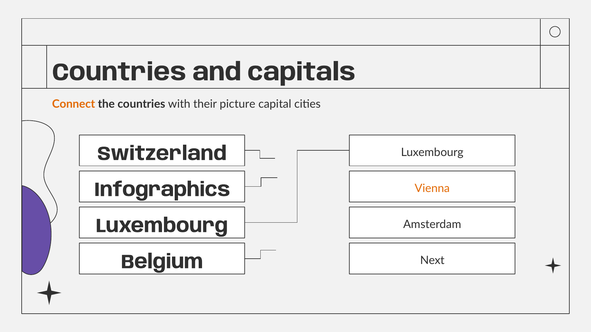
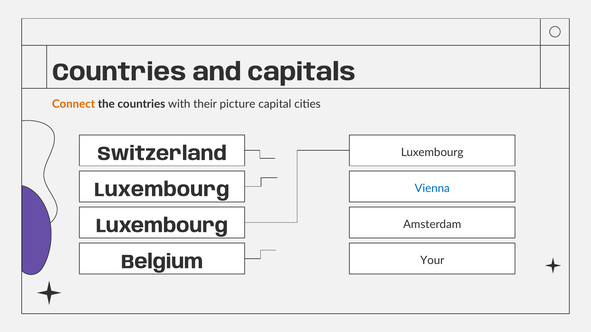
Infographics at (162, 190): Infographics -> Luxembourg
Vienna colour: orange -> blue
Next: Next -> Your
